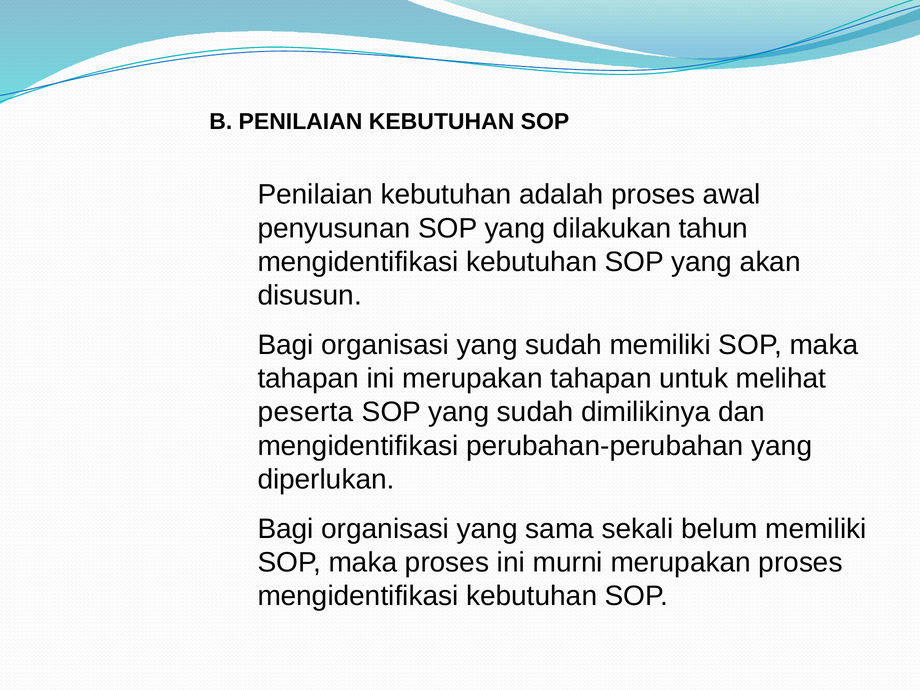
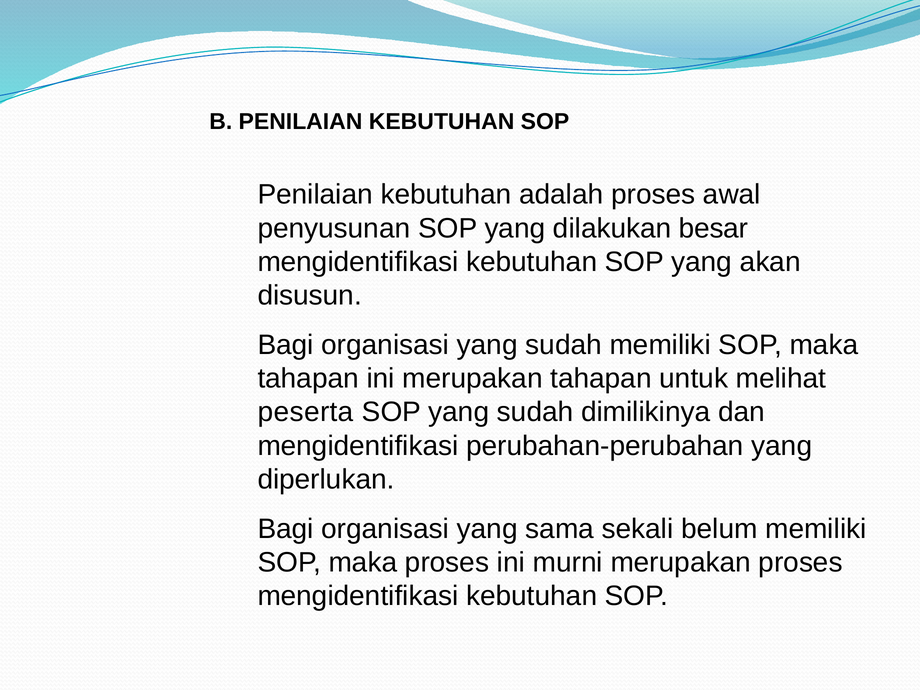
tahun: tahun -> besar
